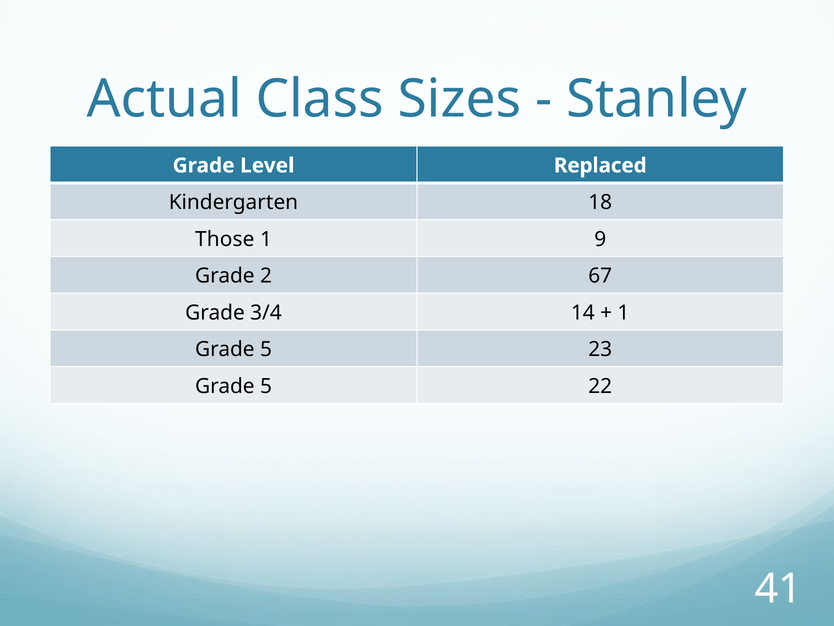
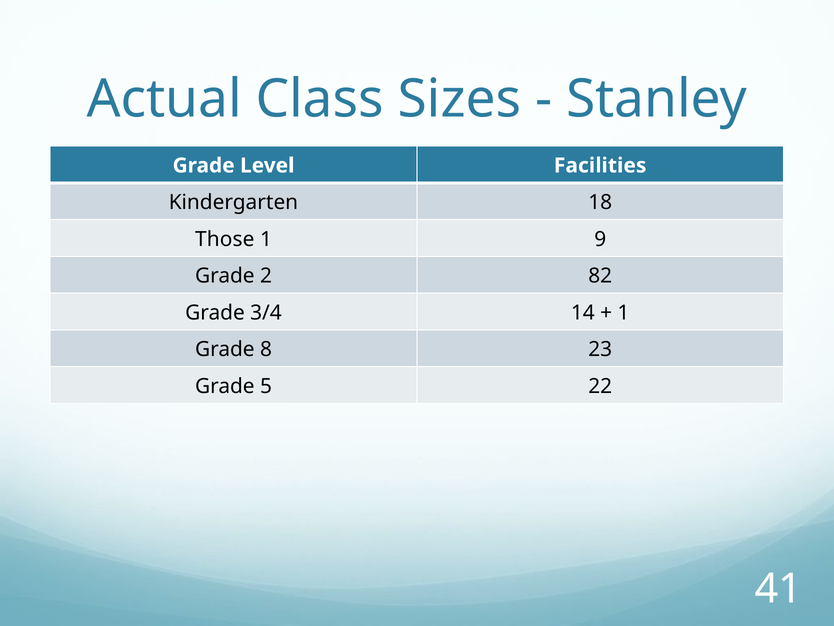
Replaced: Replaced -> Facilities
67: 67 -> 82
5 at (266, 349): 5 -> 8
